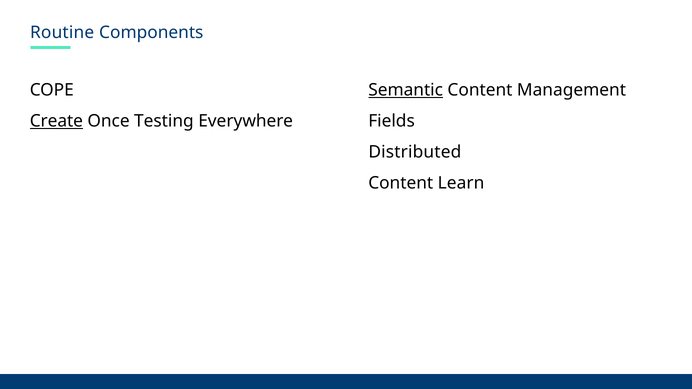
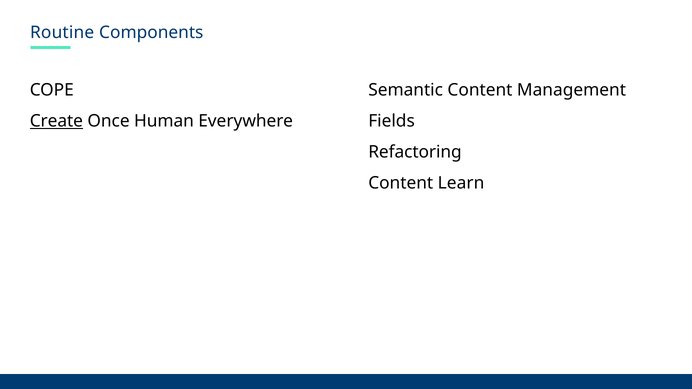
Semantic underline: present -> none
Testing: Testing -> Human
Distributed: Distributed -> Refactoring
